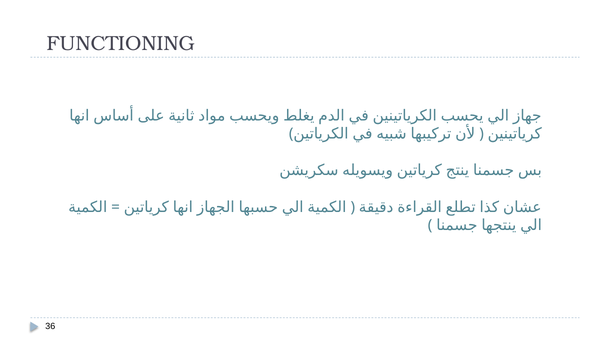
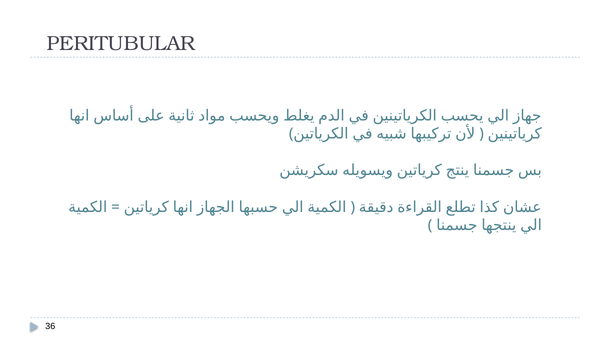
FUNCTIONING: FUNCTIONING -> PERITUBULAR
